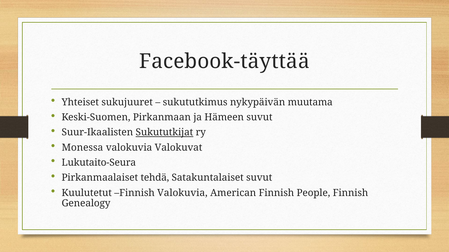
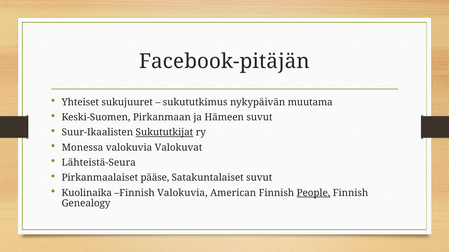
Facebook-täyttää: Facebook-täyttää -> Facebook-pitäjän
Lukutaito-Seura: Lukutaito-Seura -> Lähteistä-Seura
tehdä: tehdä -> pääse
Kuulutetut: Kuulutetut -> Kuolinaika
People underline: none -> present
